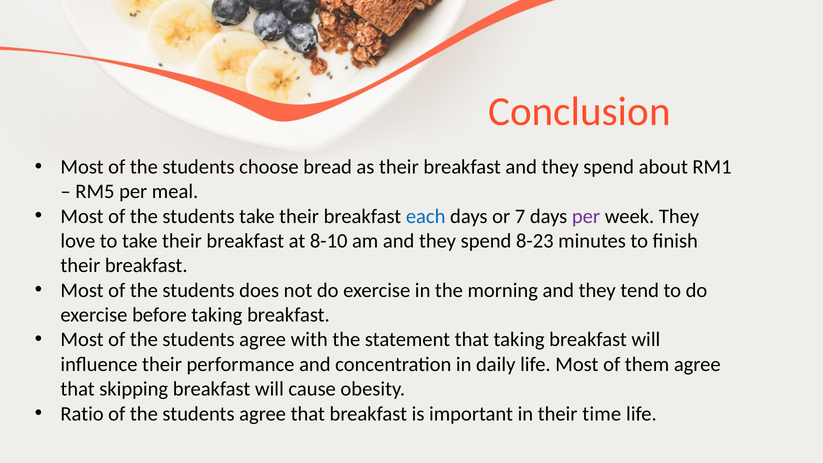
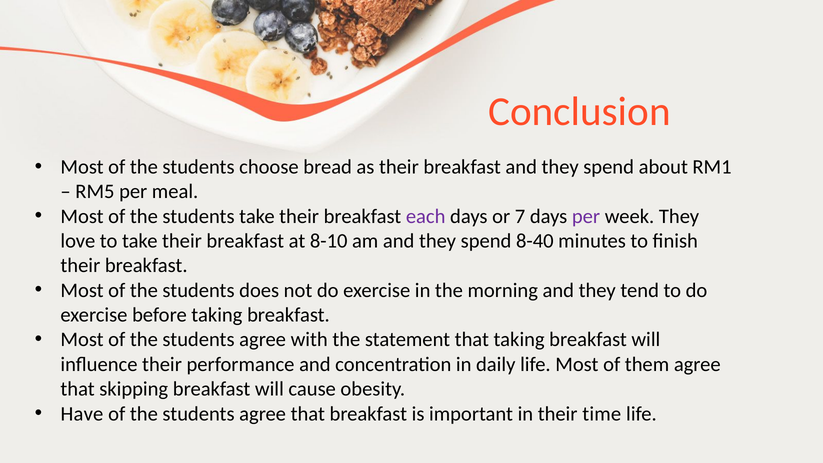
each colour: blue -> purple
8-23: 8-23 -> 8-40
Ratio: Ratio -> Have
